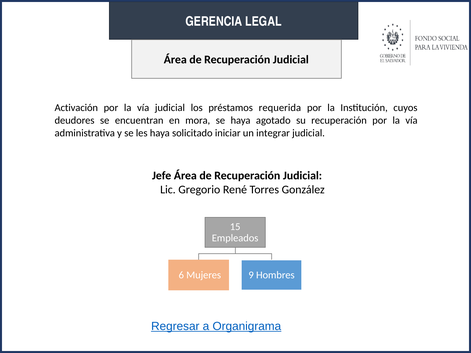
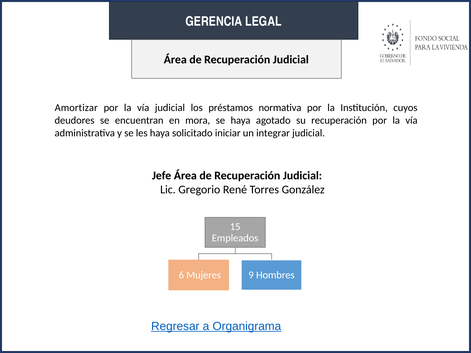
Activación: Activación -> Amortizar
requerida: requerida -> normativa
